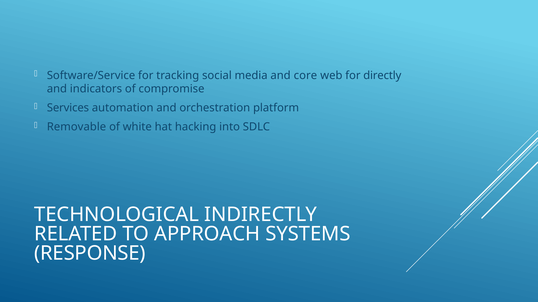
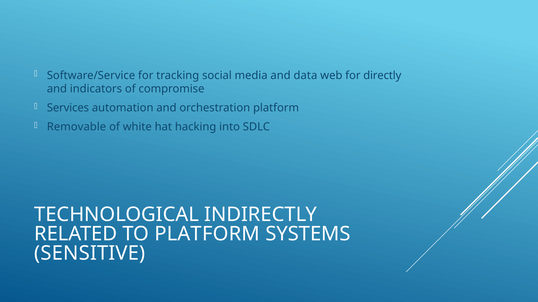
core: core -> data
TO APPROACH: APPROACH -> PLATFORM
RESPONSE: RESPONSE -> SENSITIVE
